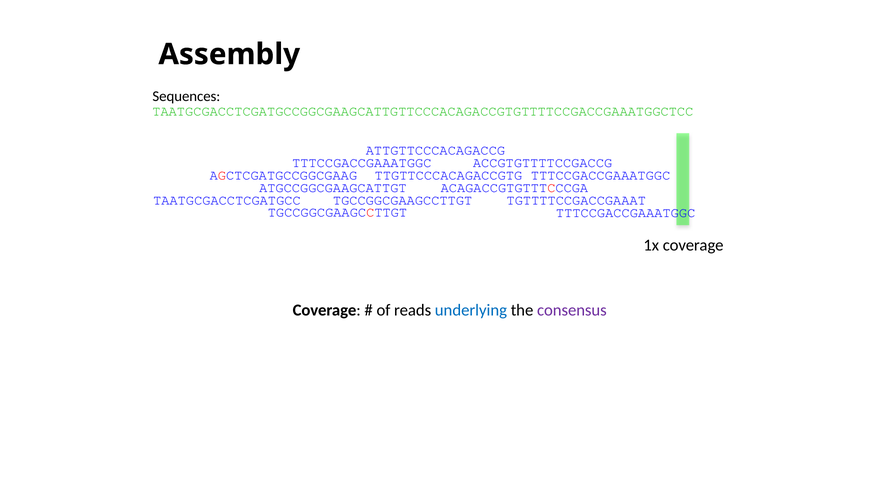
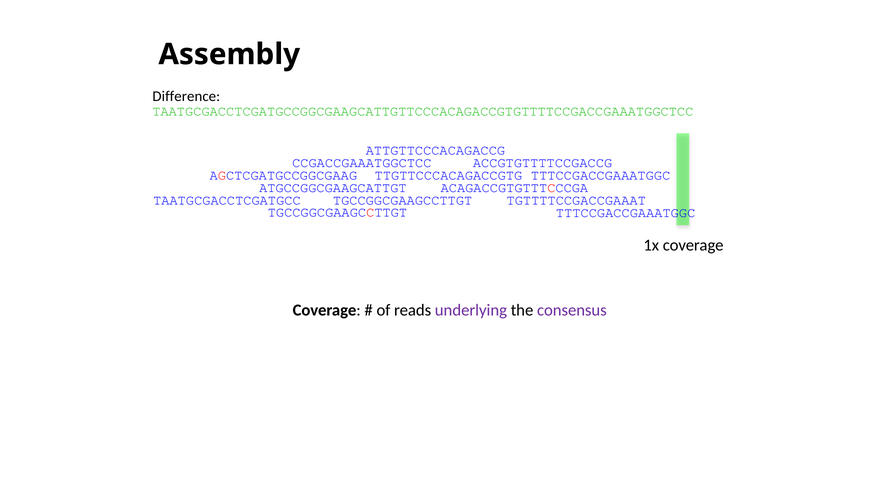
Sequences: Sequences -> Difference
TTTCCGACCGAAATGGC at (362, 163): TTTCCGACCGAAATGGC -> CCGACCGAAATGGCTCC
underlying colour: blue -> purple
